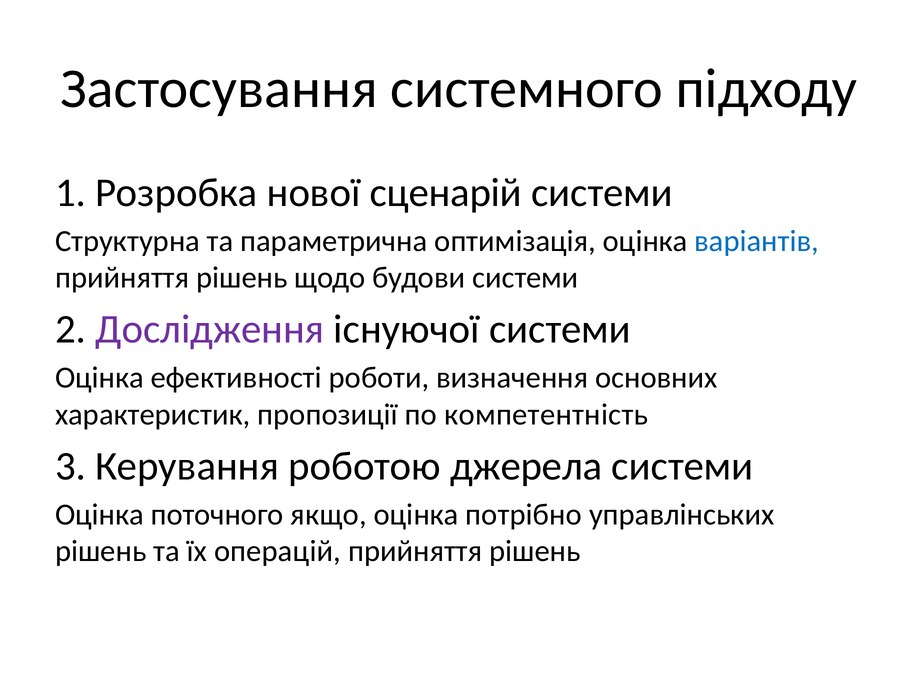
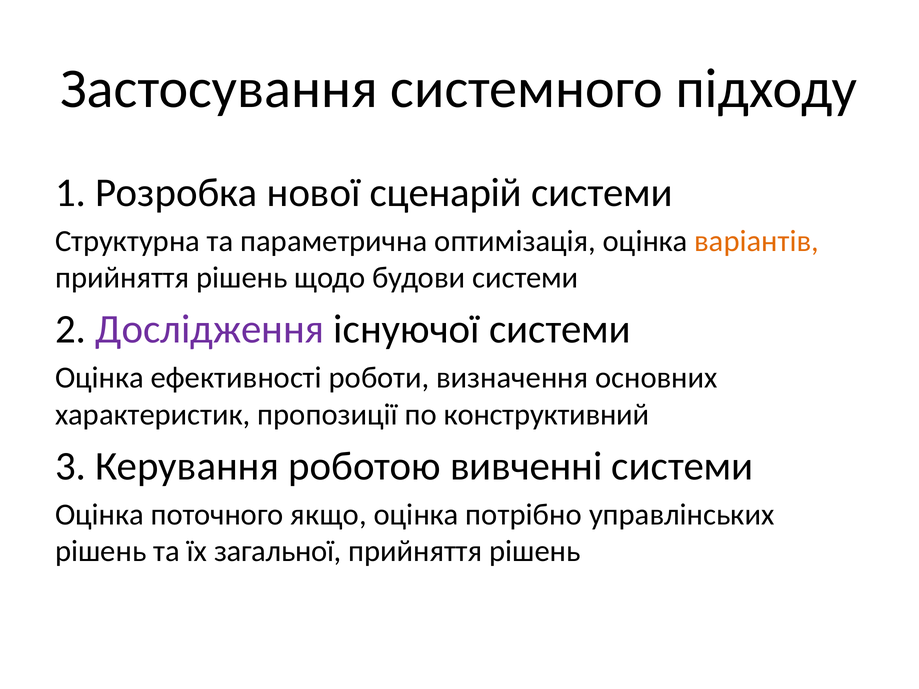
варіантів colour: blue -> orange
компетентність: компетентність -> конструктивний
джерела: джерела -> вивченні
операцій: операцій -> загальної
